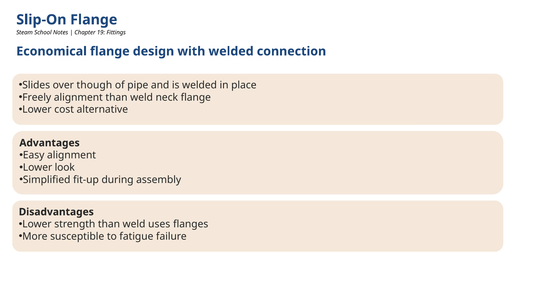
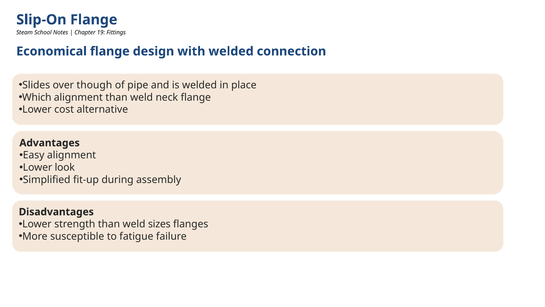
Freely: Freely -> Which
uses: uses -> sizes
